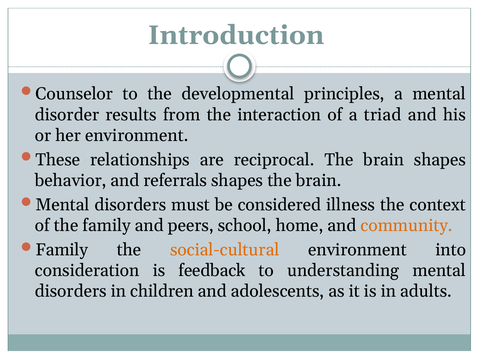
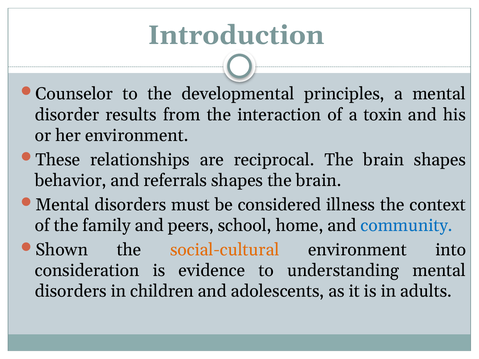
triad: triad -> toxin
community colour: orange -> blue
Family at (62, 250): Family -> Shown
feedback: feedback -> evidence
